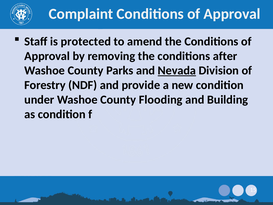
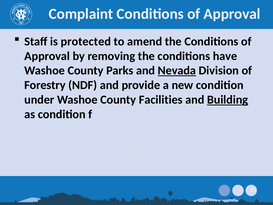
after: after -> have
Flooding: Flooding -> Facilities
Building underline: none -> present
